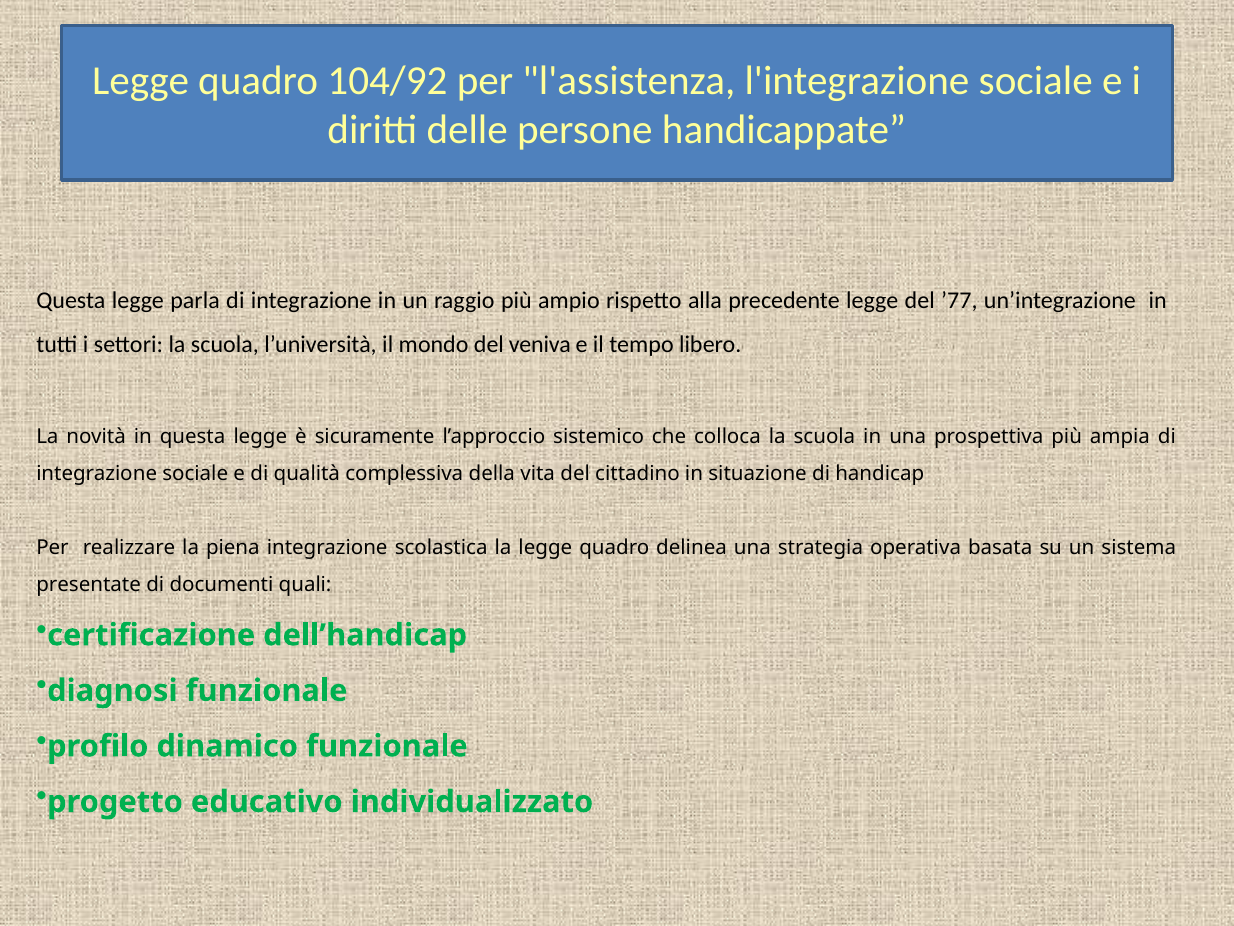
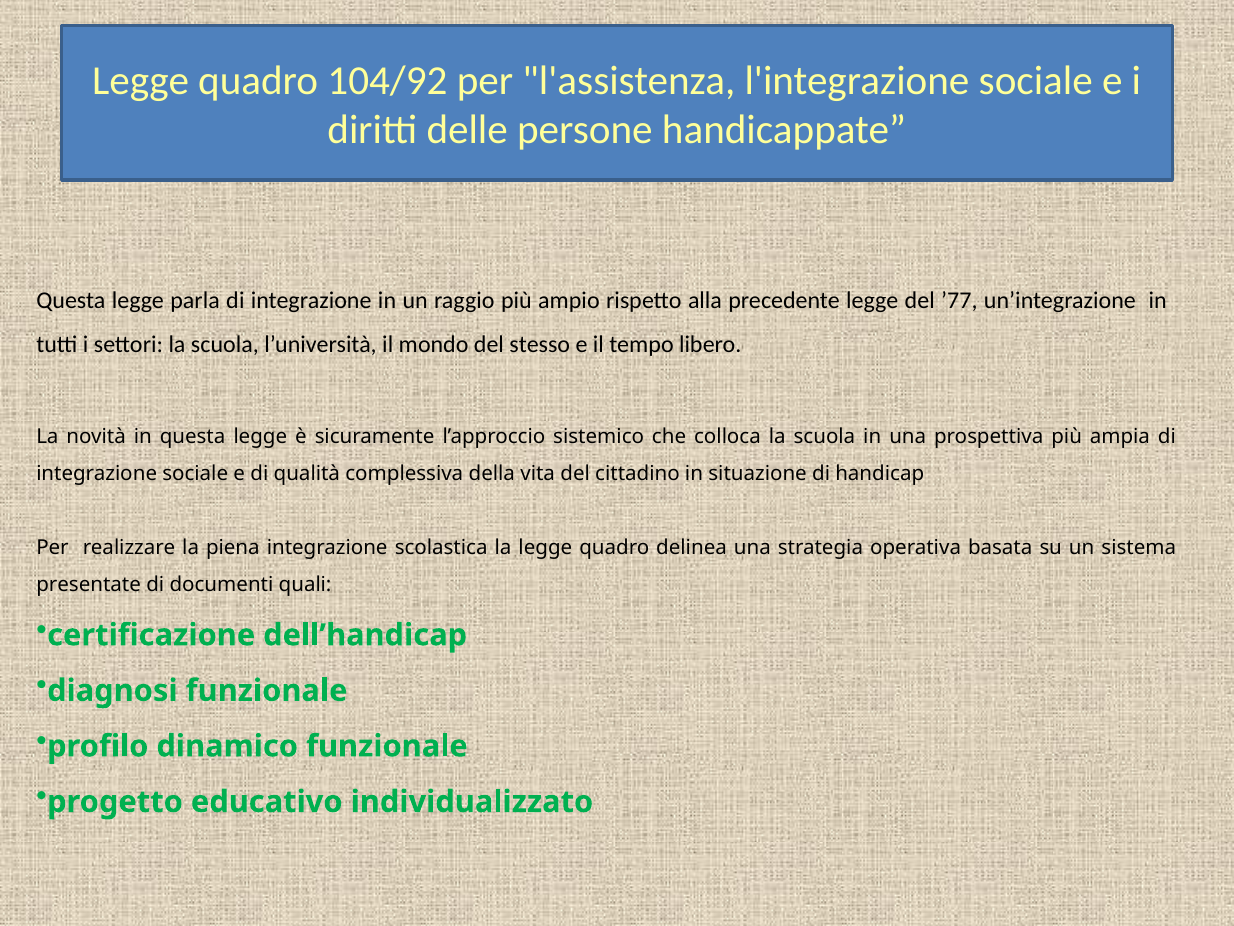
veniva: veniva -> stesso
